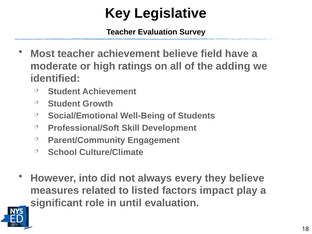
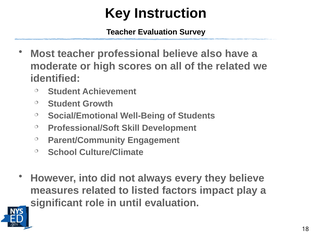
Legislative: Legislative -> Instruction
teacher achievement: achievement -> professional
field: field -> also
ratings: ratings -> scores
the adding: adding -> related
